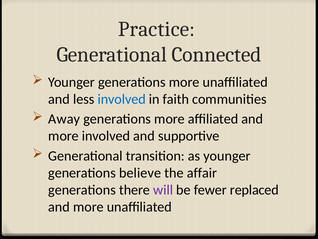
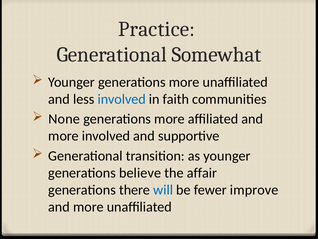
Connected: Connected -> Somewhat
Away: Away -> None
will colour: purple -> blue
replaced: replaced -> improve
